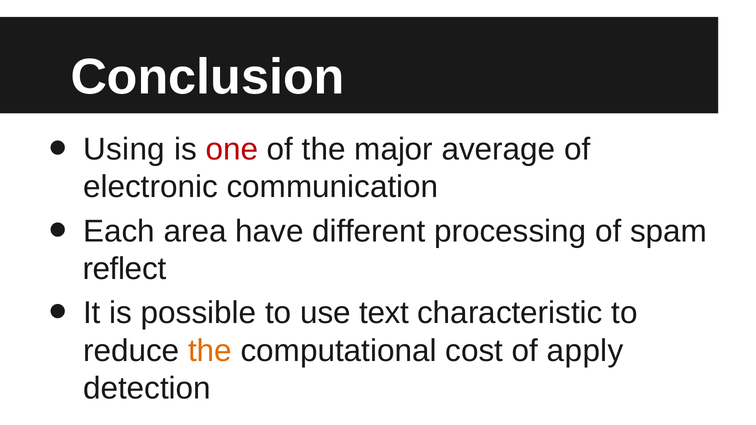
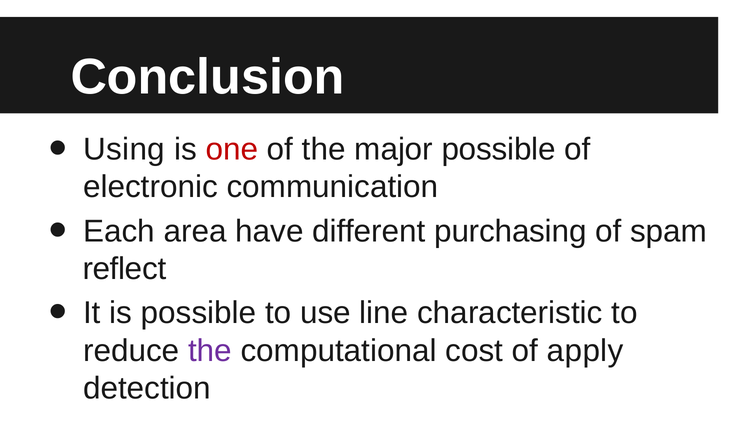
major average: average -> possible
processing: processing -> purchasing
text: text -> line
the at (210, 351) colour: orange -> purple
